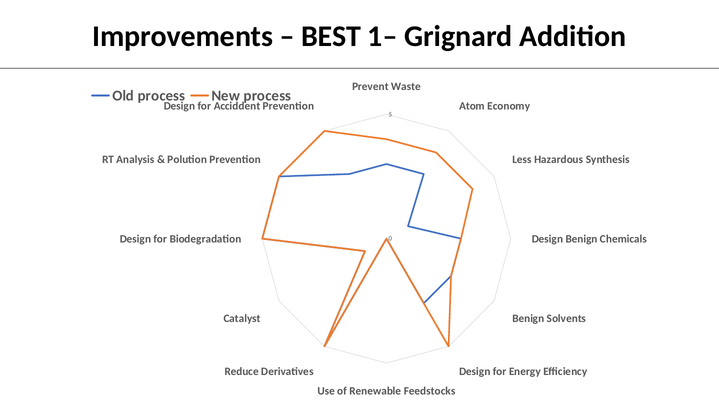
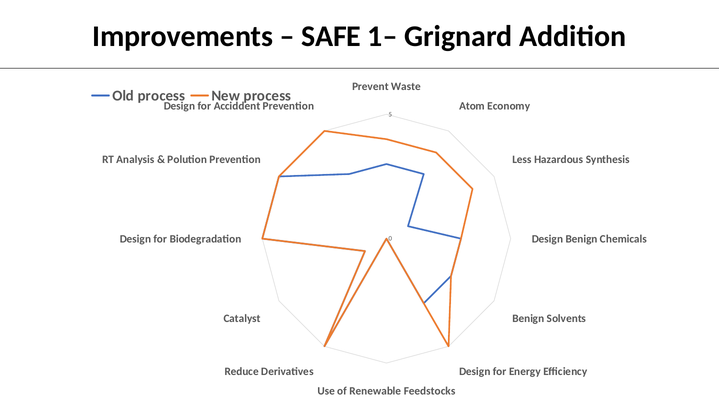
BEST: BEST -> SAFE
